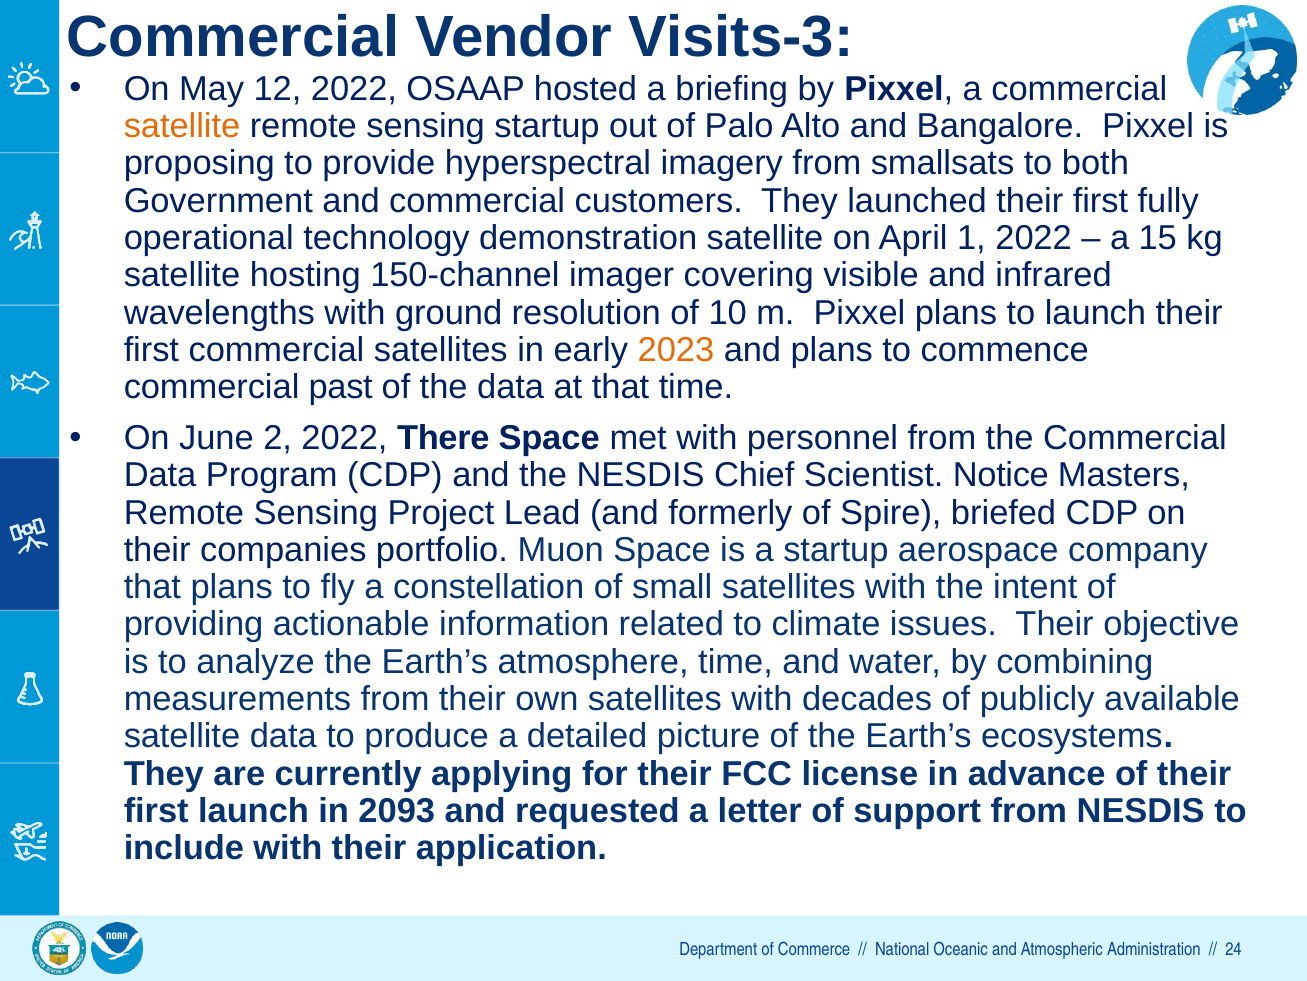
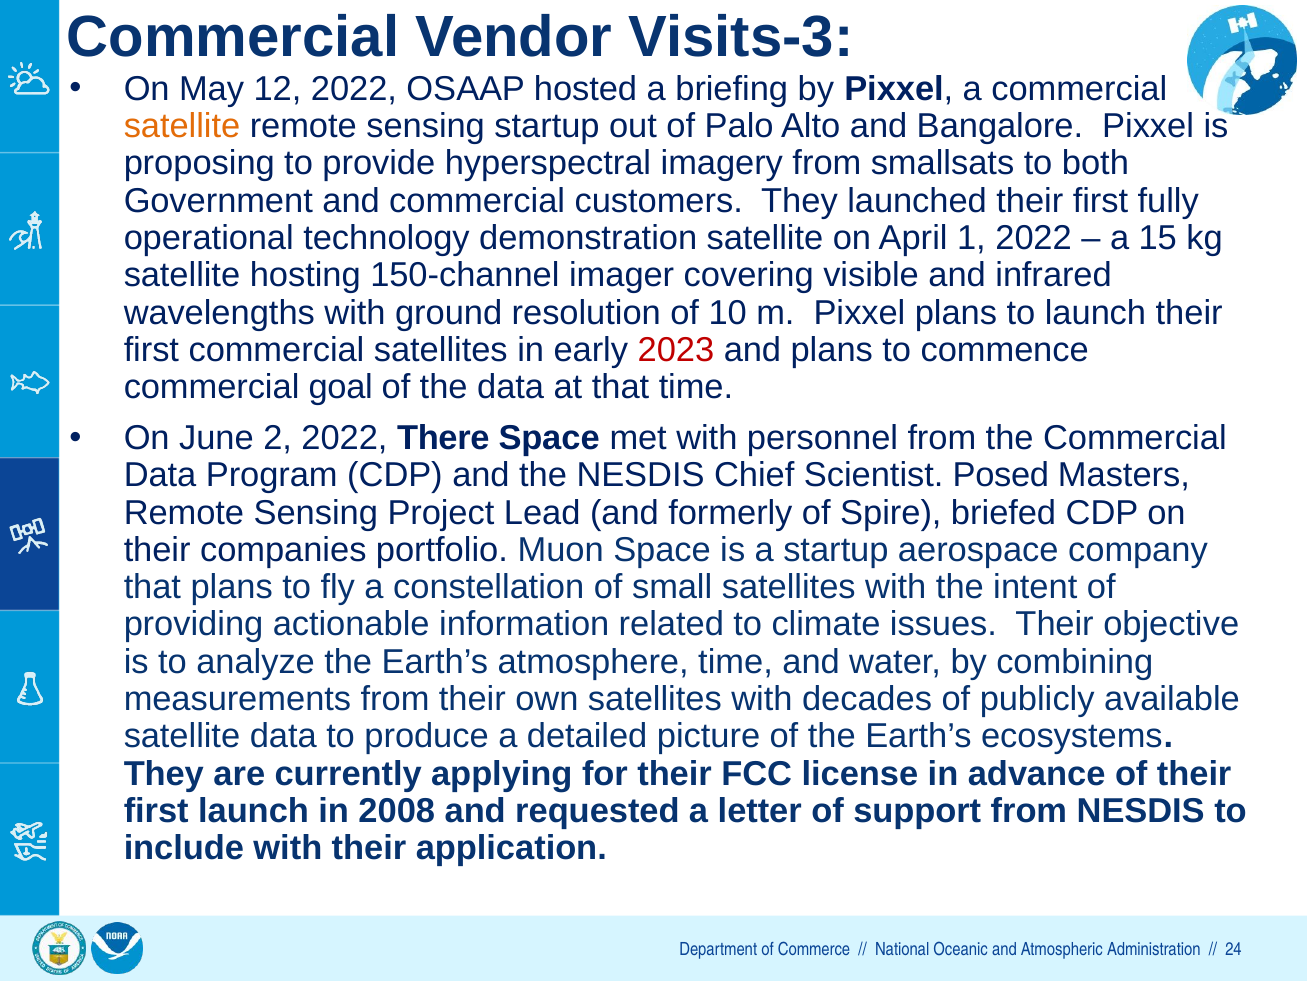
2023 colour: orange -> red
past: past -> goal
Notice: Notice -> Posed
2093: 2093 -> 2008
